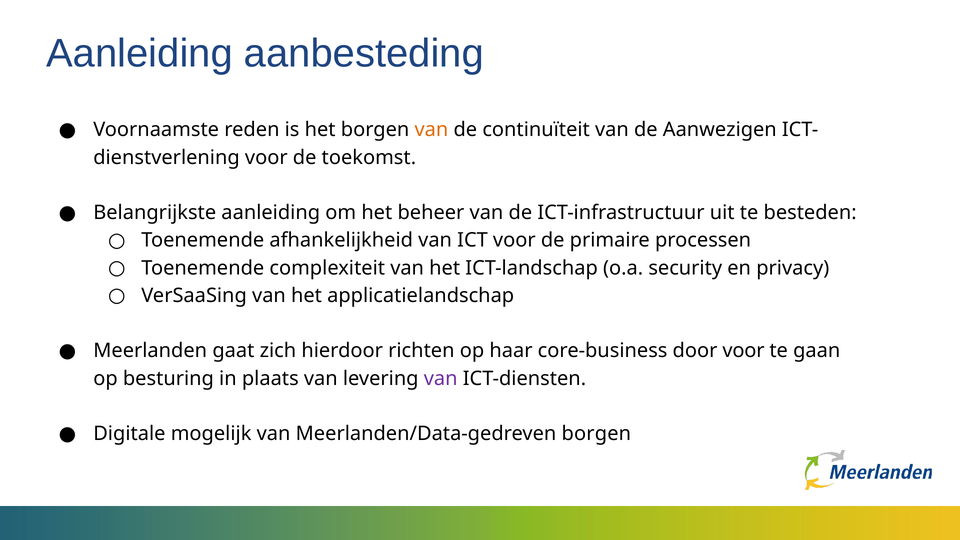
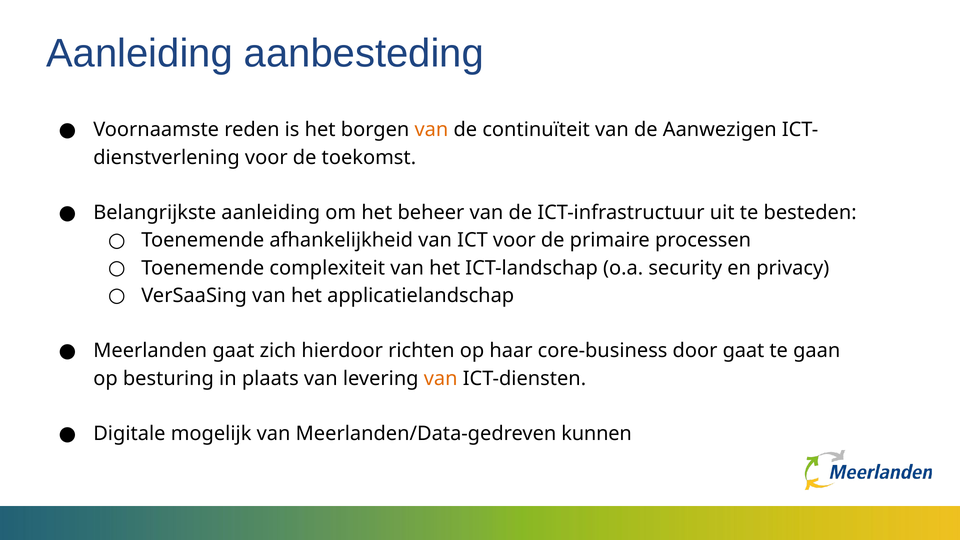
door voor: voor -> gaat
van at (441, 378) colour: purple -> orange
Meerlanden/Data-gedreven borgen: borgen -> kunnen
